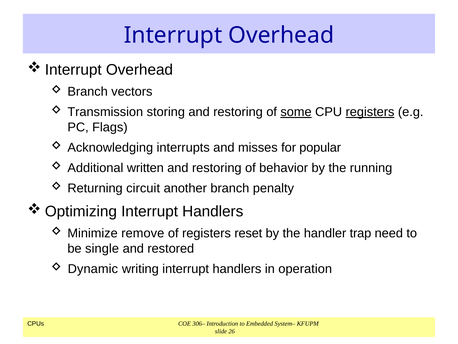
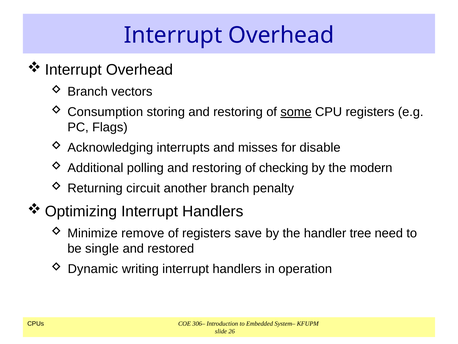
Transmission: Transmission -> Consumption
registers at (370, 112) underline: present -> none
popular: popular -> disable
written: written -> polling
behavior: behavior -> checking
running: running -> modern
reset: reset -> save
trap: trap -> tree
